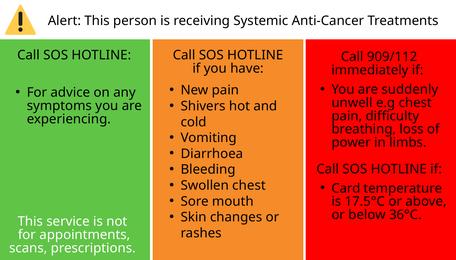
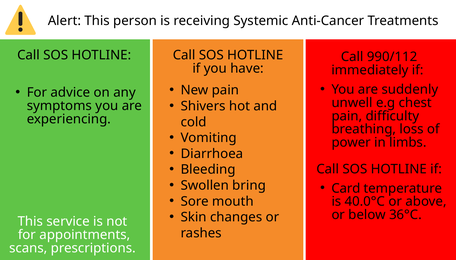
909/112: 909/112 -> 990/112
Swollen chest: chest -> bring
17.5°C: 17.5°C -> 40.0°C
